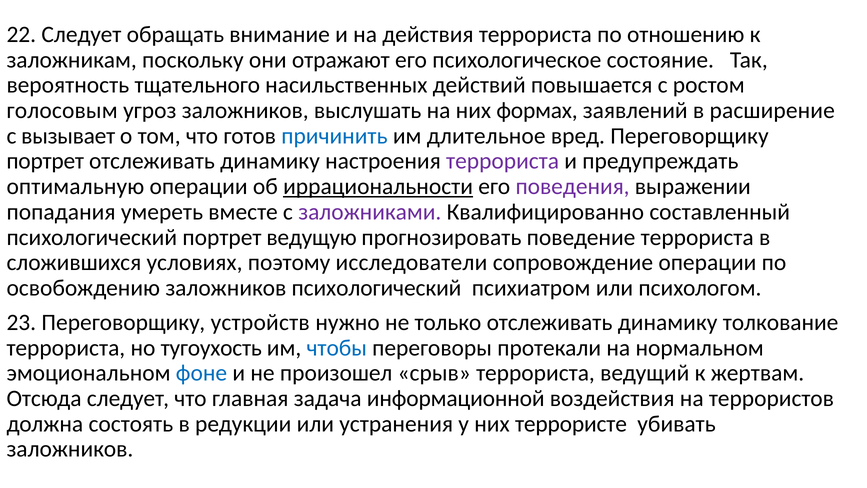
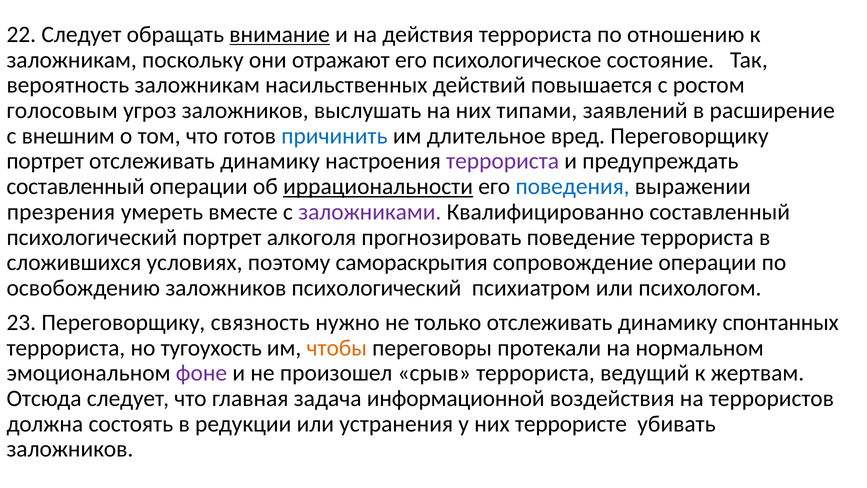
внимание underline: none -> present
вероятность тщательного: тщательного -> заложникам
формах: формах -> типами
вызывает: вызывает -> внешним
оптимальную at (75, 186): оптимальную -> составленный
поведения colour: purple -> blue
попадания: попадания -> презрения
ведущую: ведущую -> алкоголя
исследователи: исследователи -> самораскрытия
устройств: устройств -> связность
толкование: толкование -> спонтанных
чтобы colour: blue -> orange
фоне colour: blue -> purple
